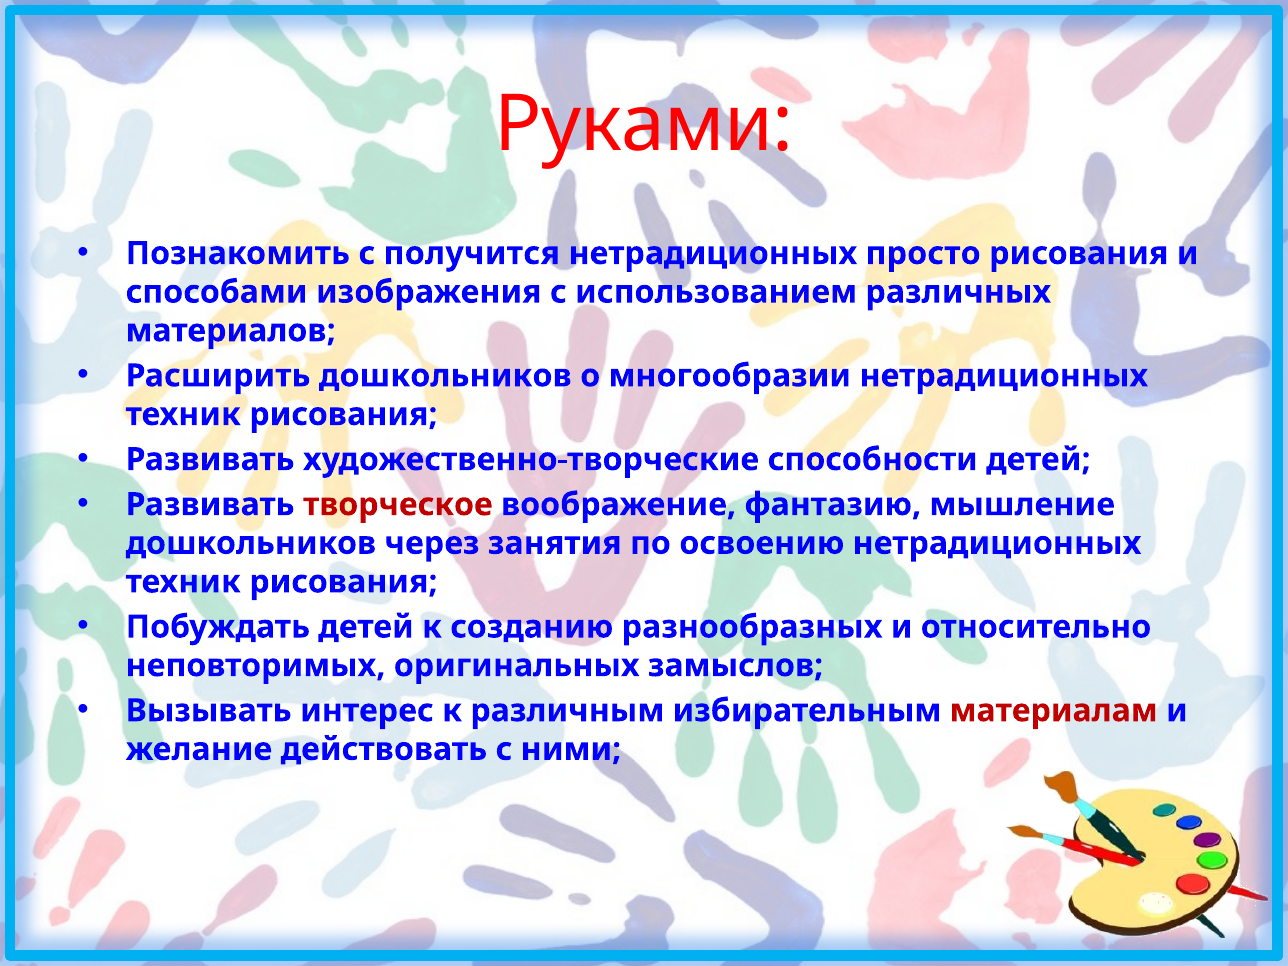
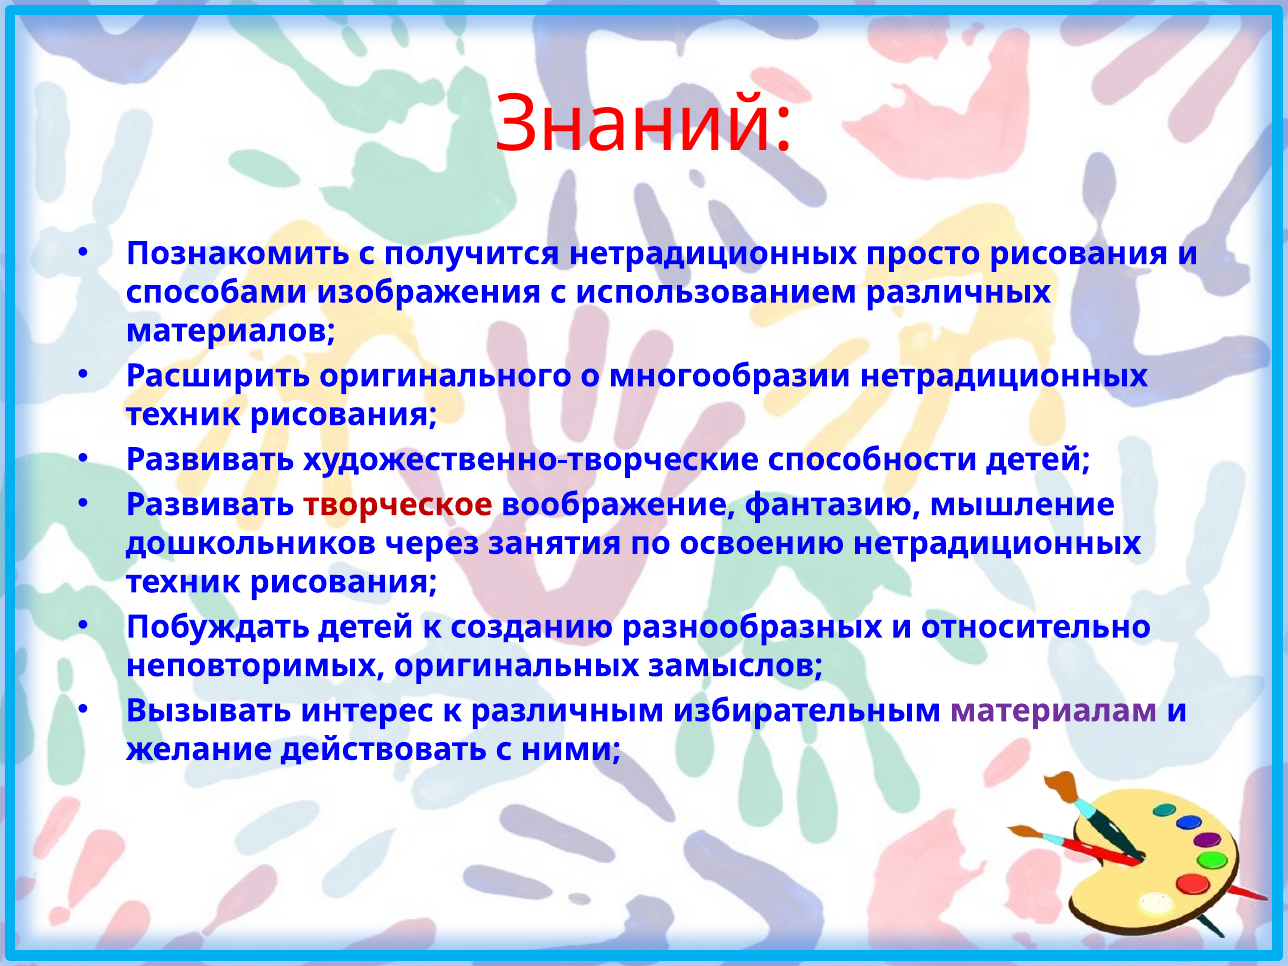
Руками: Руками -> Знаний
Расширить дошкольников: дошкольников -> оригинального
материалам colour: red -> purple
